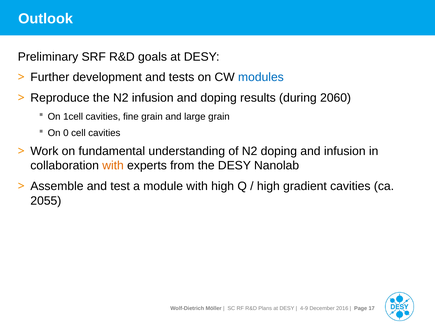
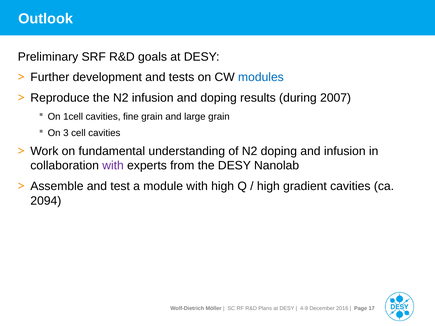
2060: 2060 -> 2007
0: 0 -> 3
with at (113, 166) colour: orange -> purple
2055: 2055 -> 2094
